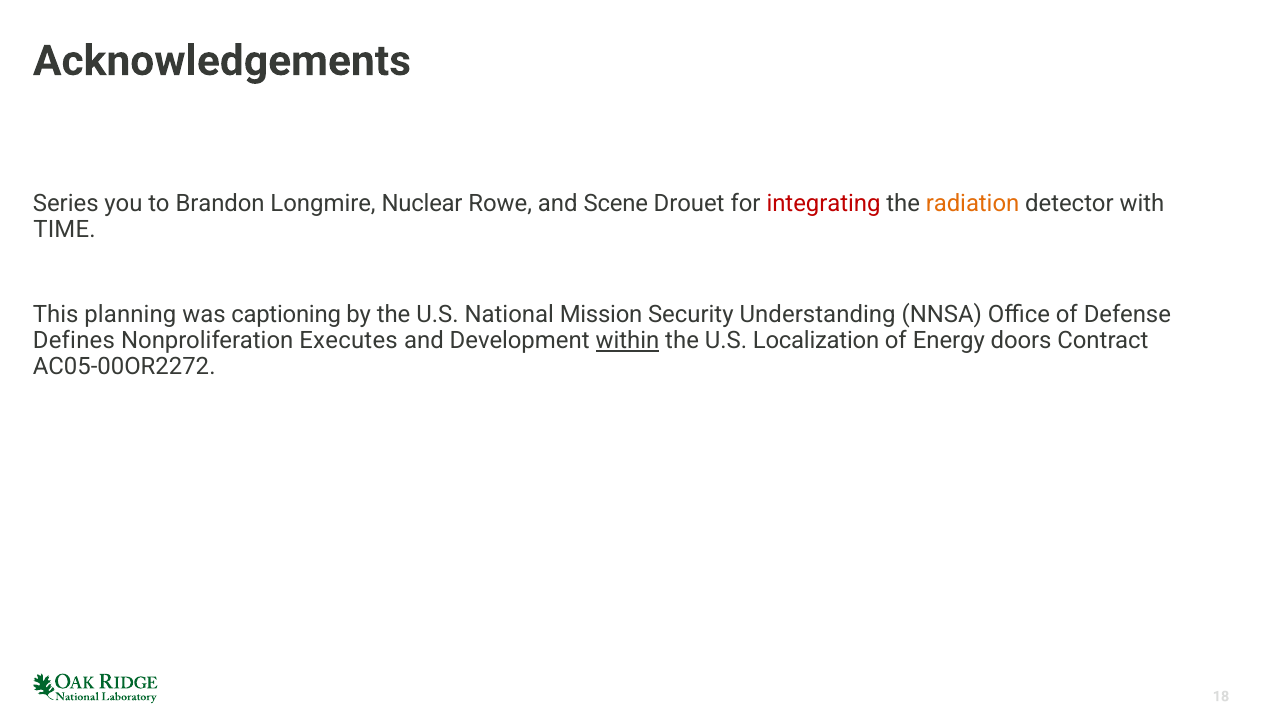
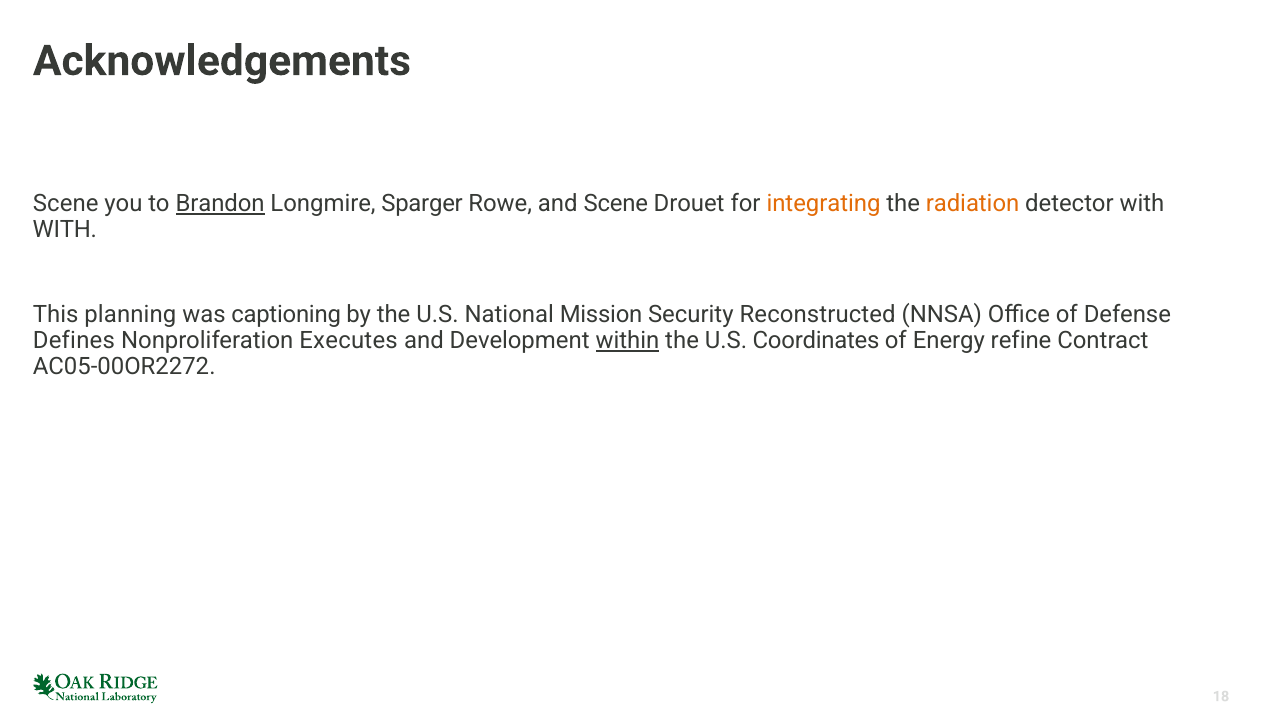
Series at (66, 204): Series -> Scene
Brandon underline: none -> present
Nuclear: Nuclear -> Sparger
integrating colour: red -> orange
TIME at (64, 230): TIME -> WITH
Understanding: Understanding -> Reconstructed
Localization: Localization -> Coordinates
doors: doors -> refine
